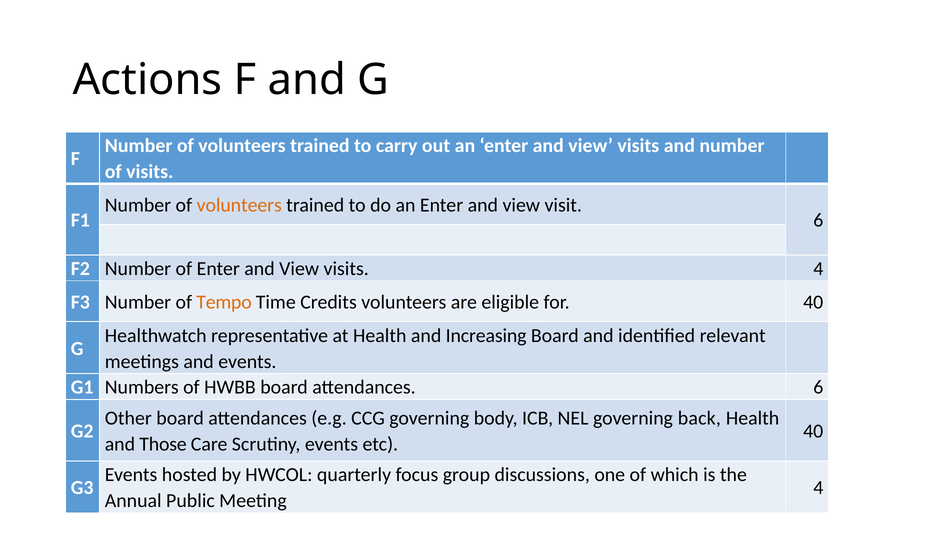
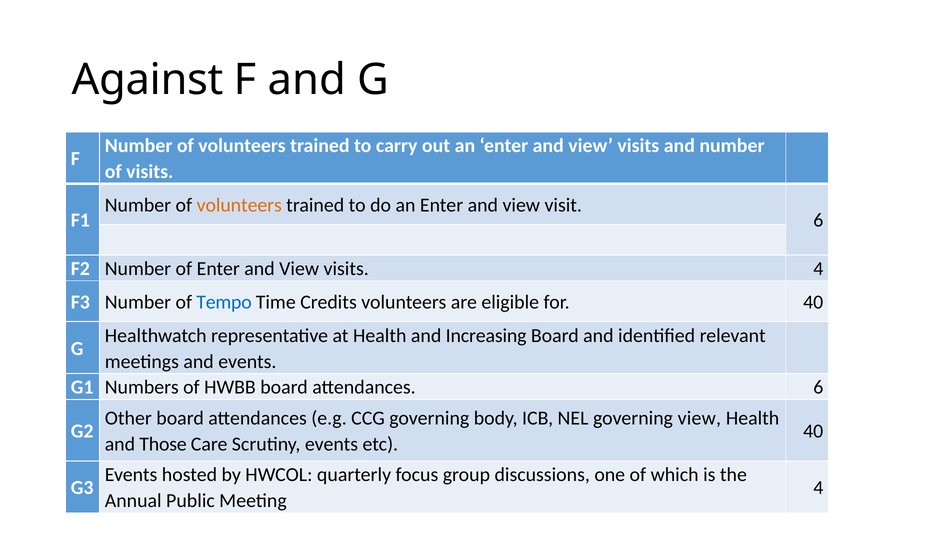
Actions: Actions -> Against
Tempo colour: orange -> blue
governing back: back -> view
